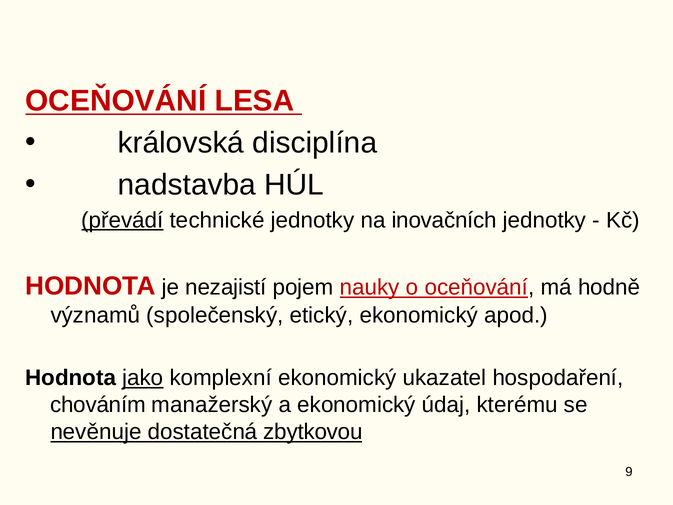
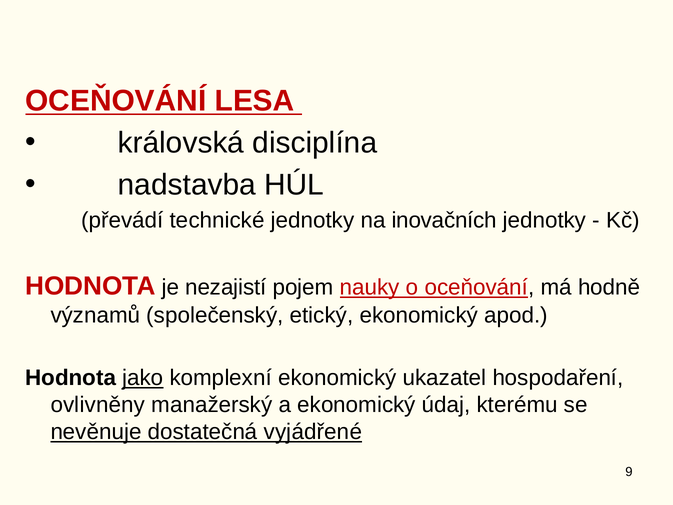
převádí underline: present -> none
chováním: chováním -> ovlivněny
zbytkovou: zbytkovou -> vyjádřené
